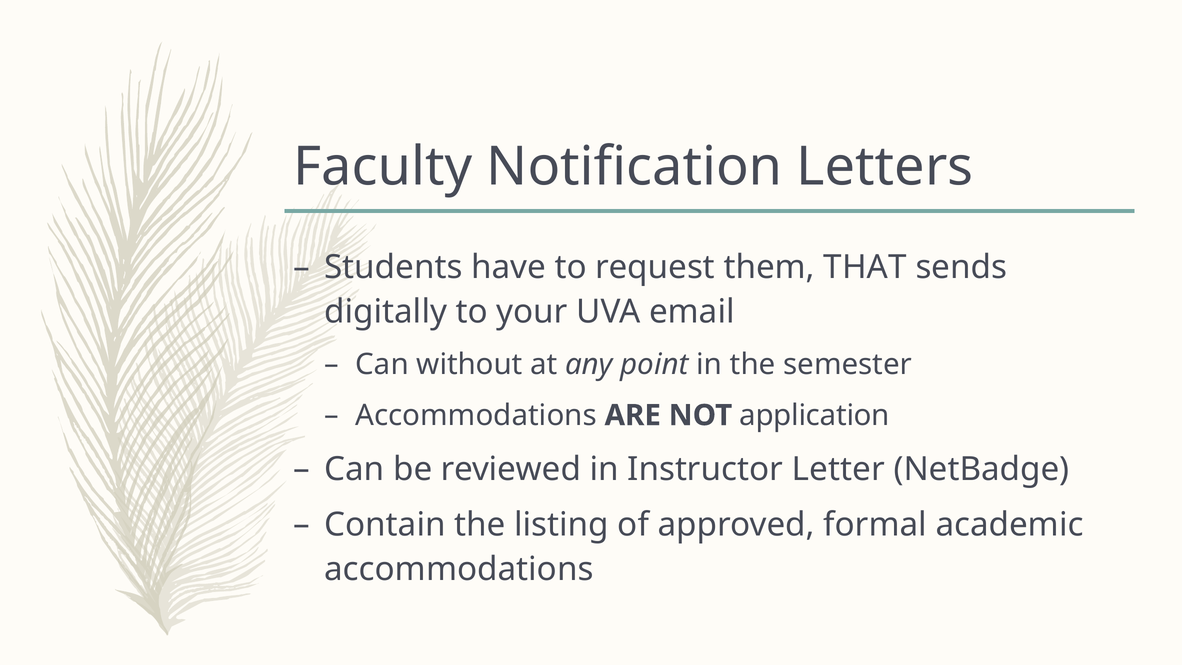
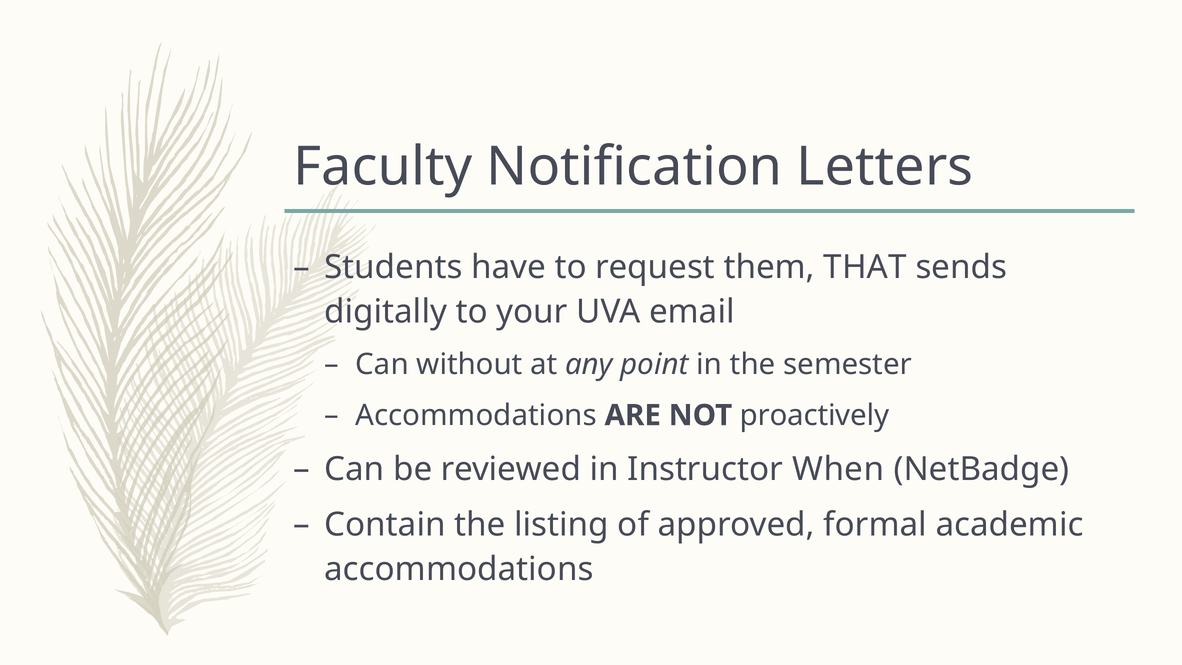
application: application -> proactively
Letter: Letter -> When
